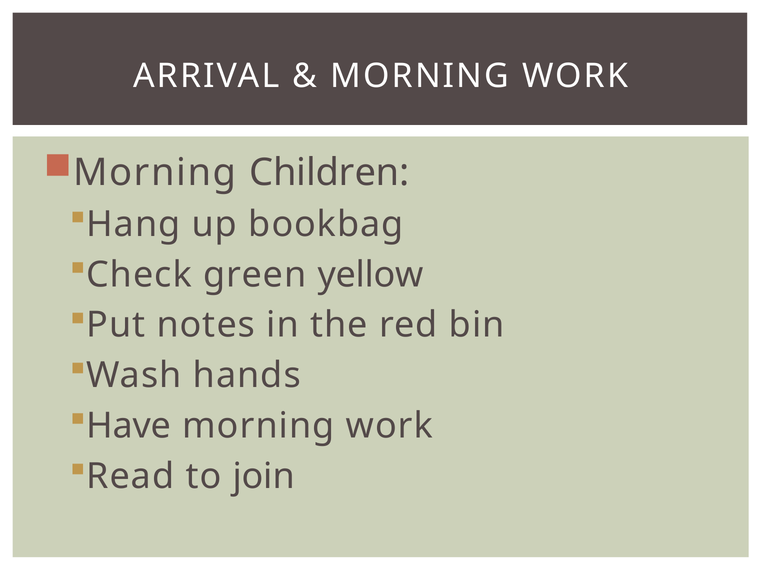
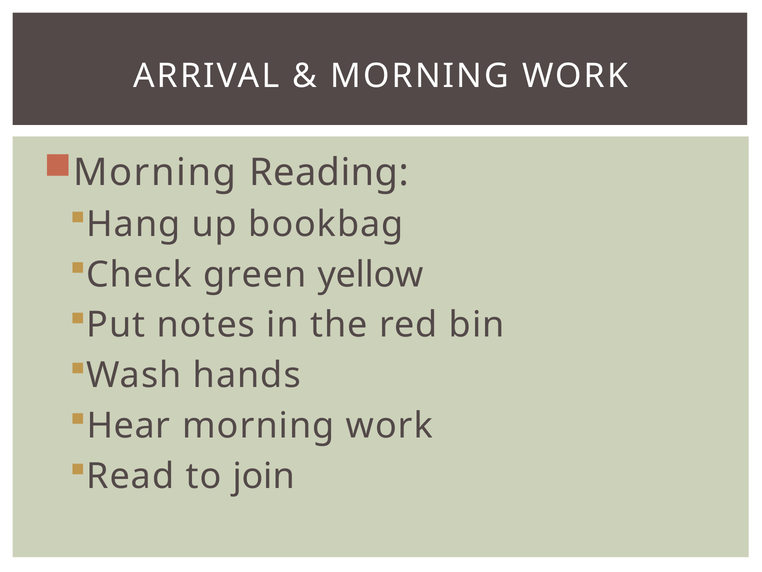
Children: Children -> Reading
Have: Have -> Hear
